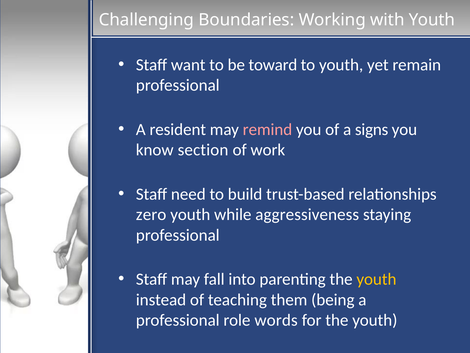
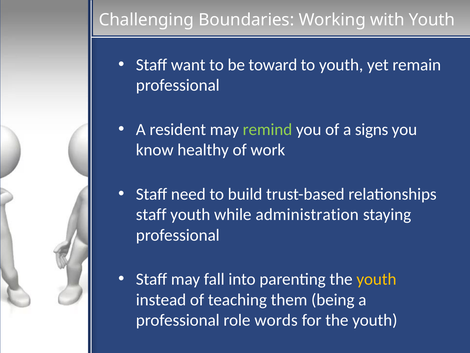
remind colour: pink -> light green
section: section -> healthy
zero at (151, 214): zero -> staff
aggressiveness: aggressiveness -> administration
